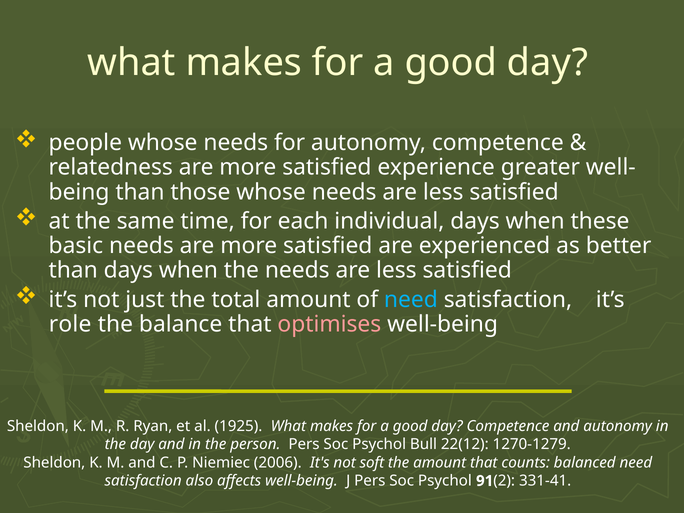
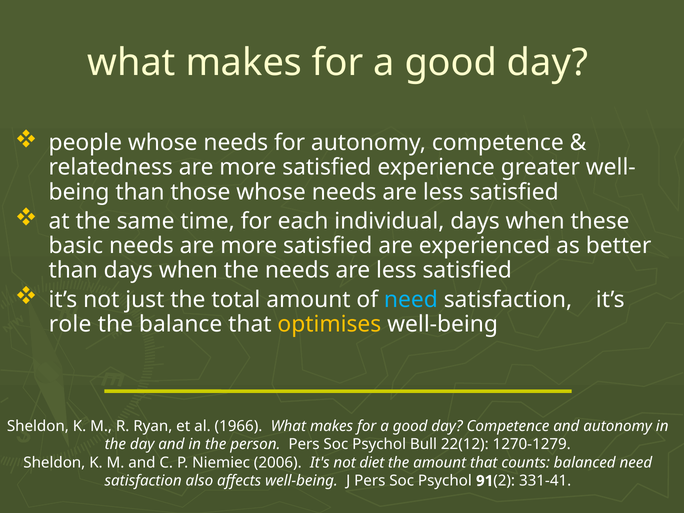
optimises colour: pink -> yellow
1925: 1925 -> 1966
soft: soft -> diet
